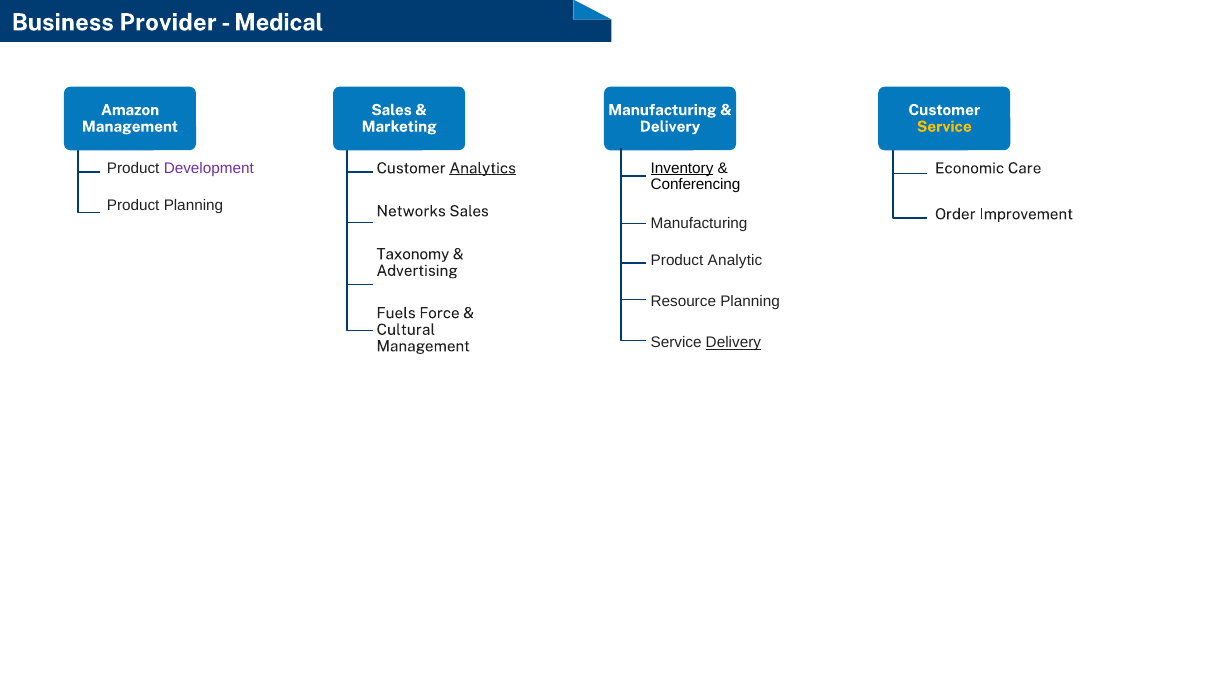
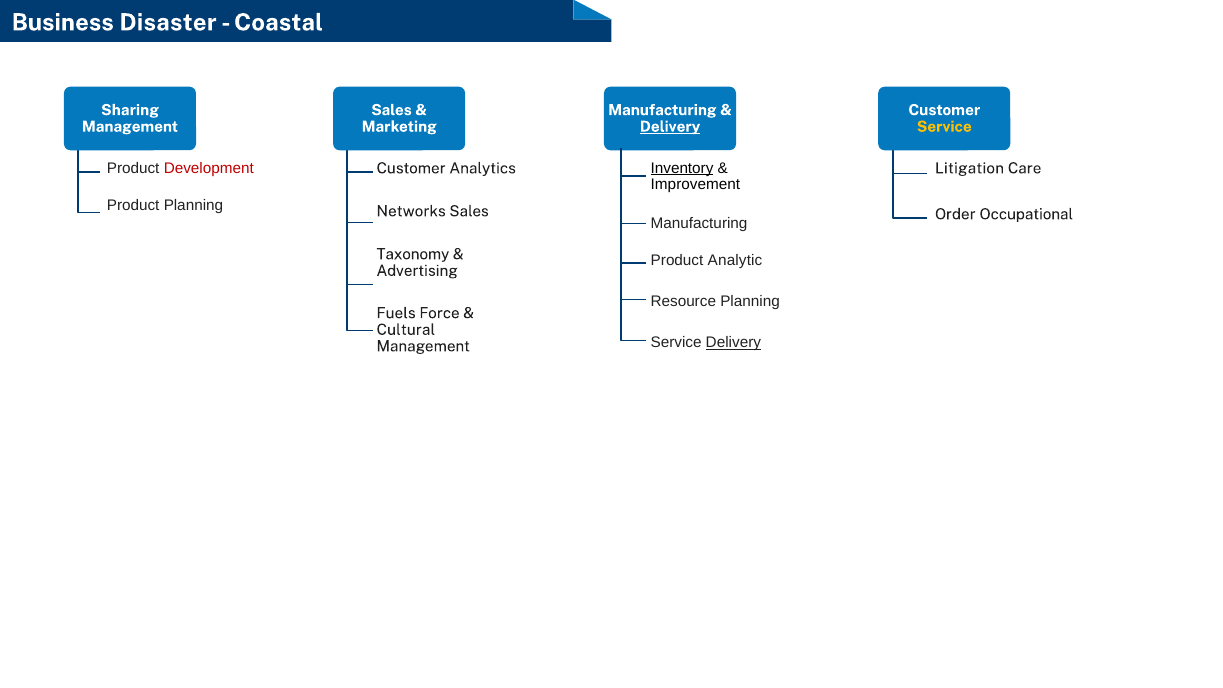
Provider: Provider -> Disaster
Medical: Medical -> Coastal
Amazon: Amazon -> Sharing
Delivery at (670, 127) underline: none -> present
Development colour: purple -> red
Analytics underline: present -> none
Economic: Economic -> Litigation
Conferencing: Conferencing -> Improvement
Improvement: Improvement -> Occupational
